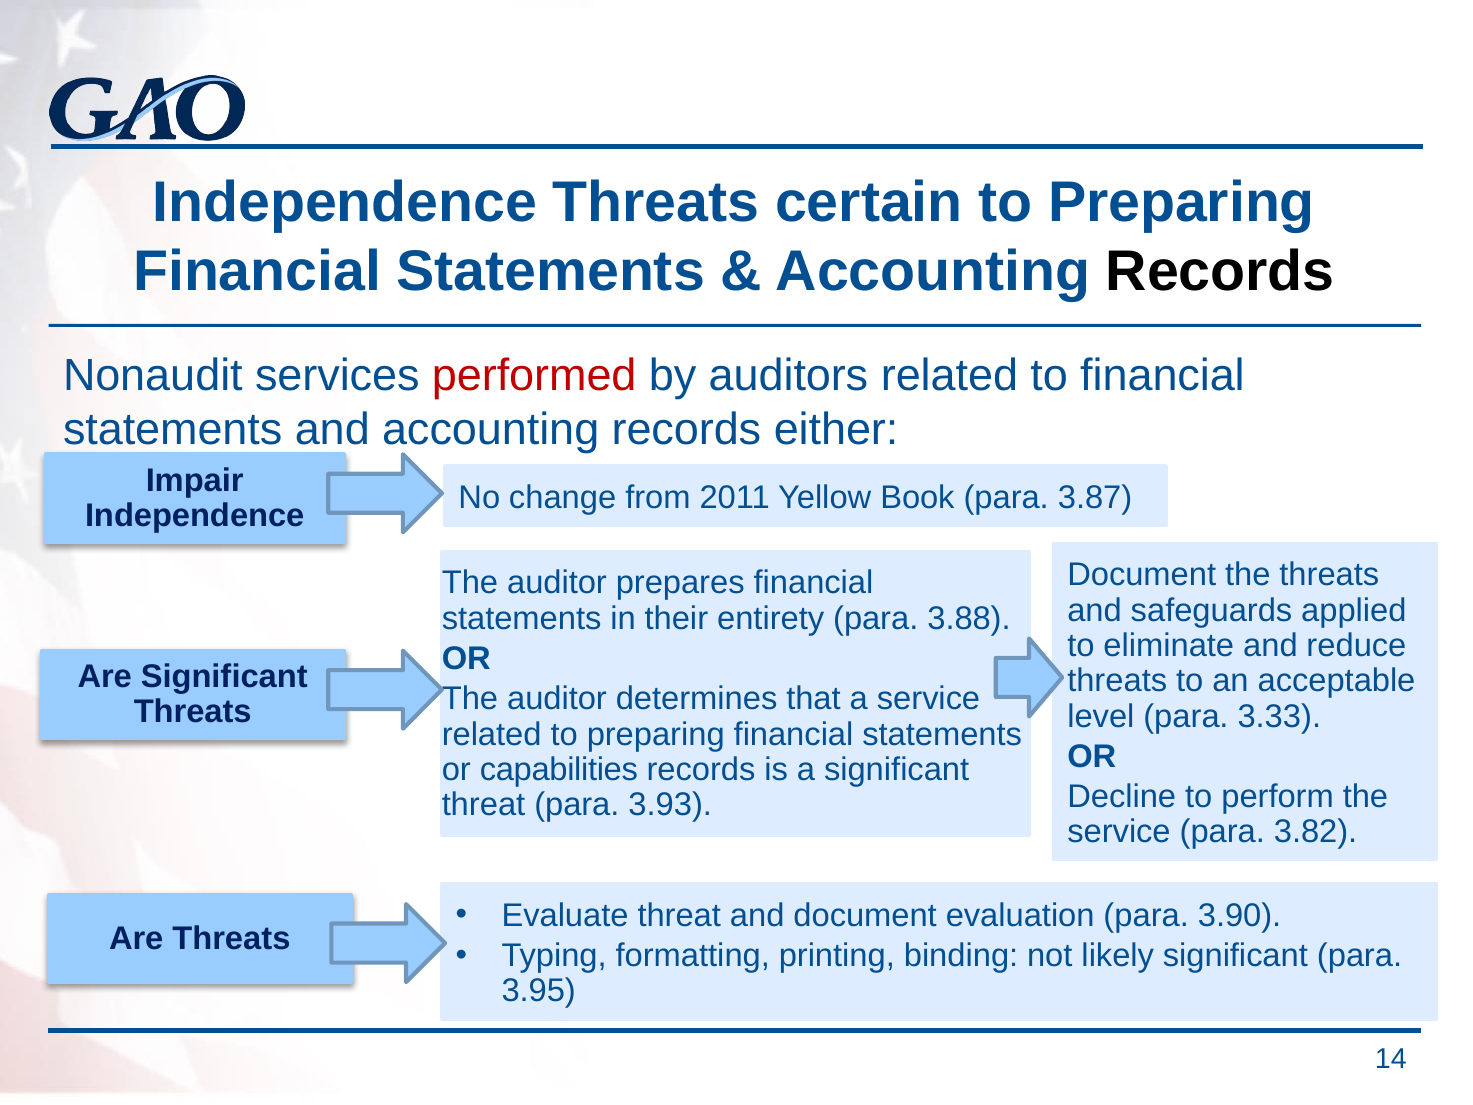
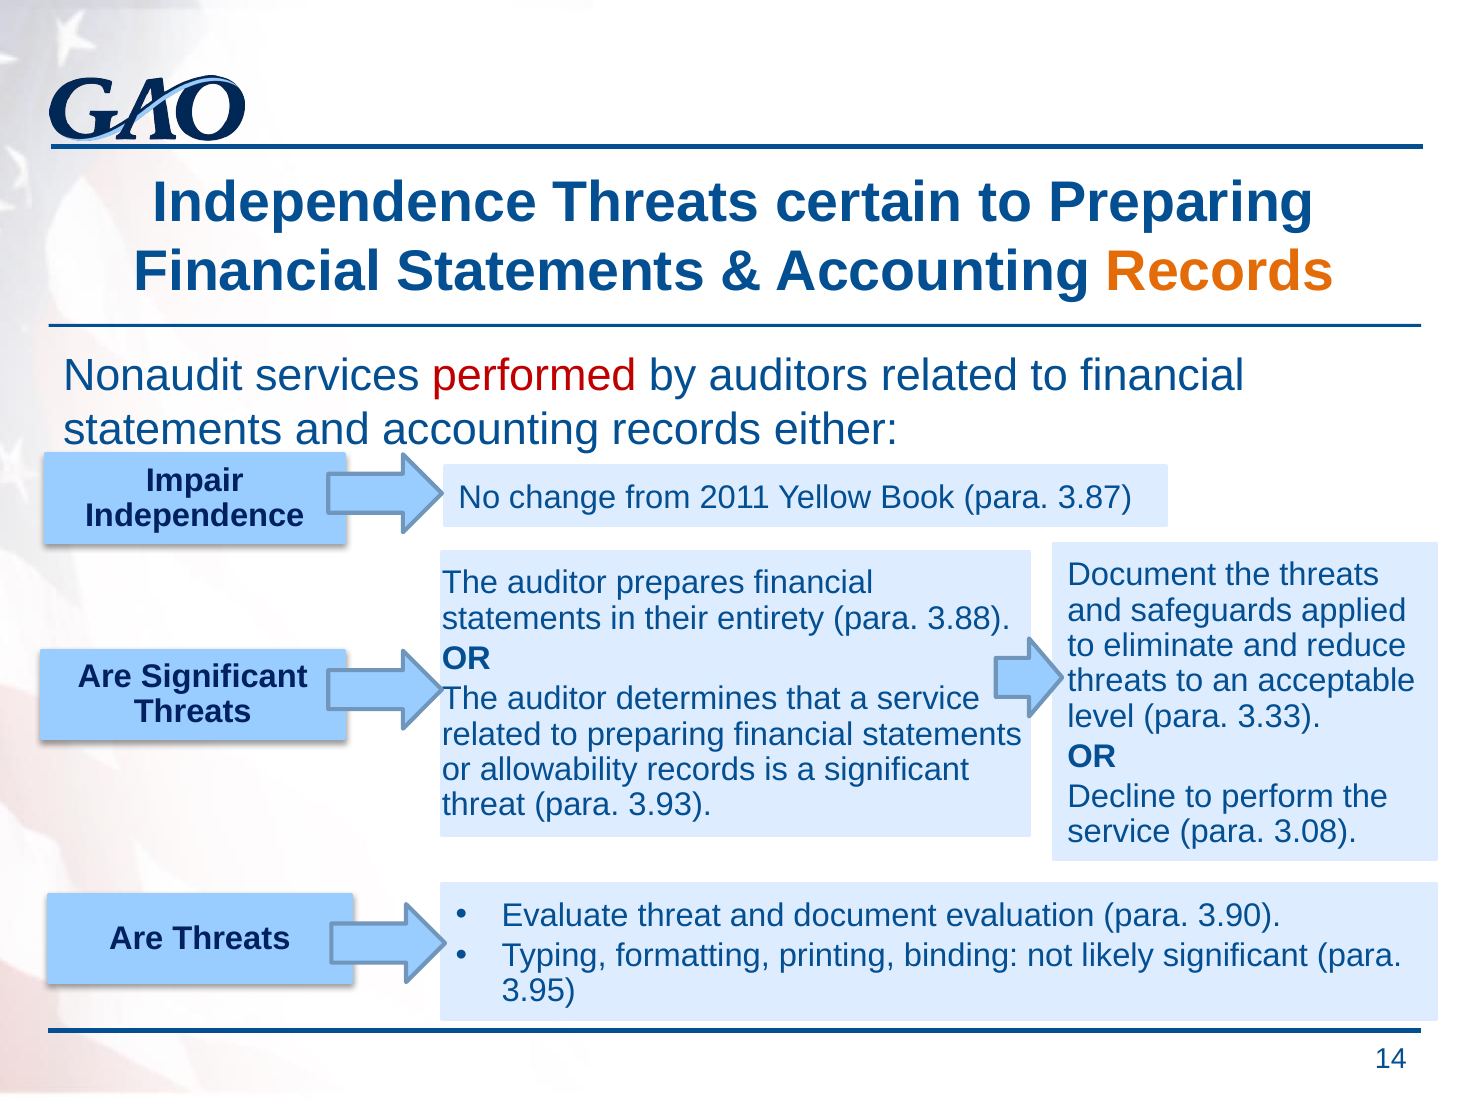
Records at (1220, 272) colour: black -> orange
capabilities: capabilities -> allowability
3.82: 3.82 -> 3.08
